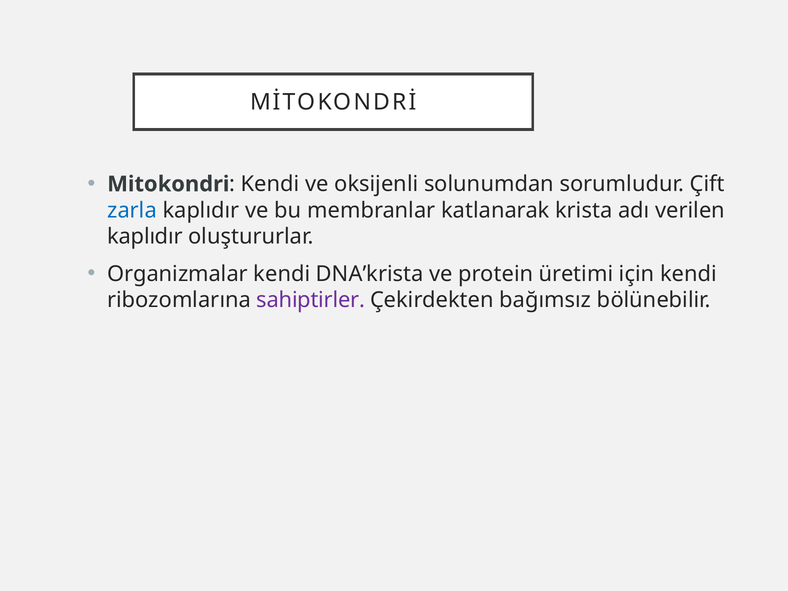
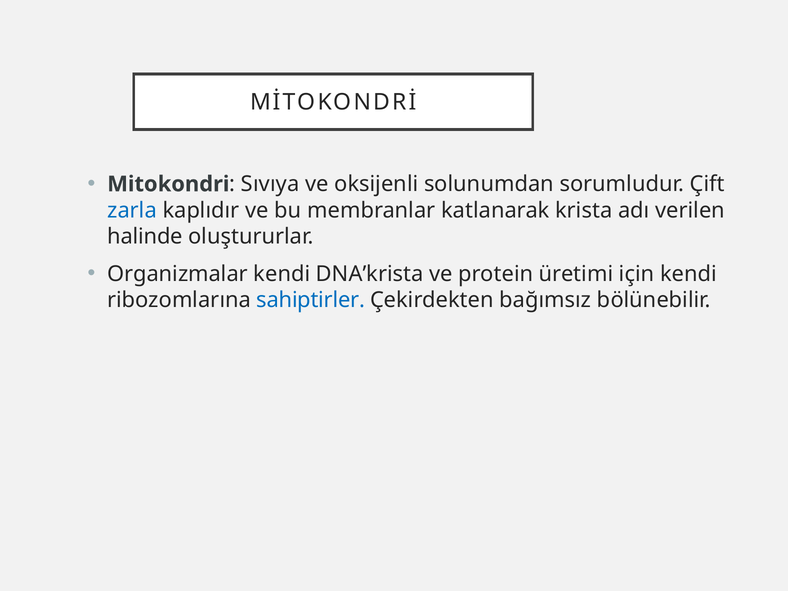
Kendi at (270, 184): Kendi -> Sıvıya
kaplıdır at (145, 237): kaplıdır -> halinde
sahiptirler colour: purple -> blue
